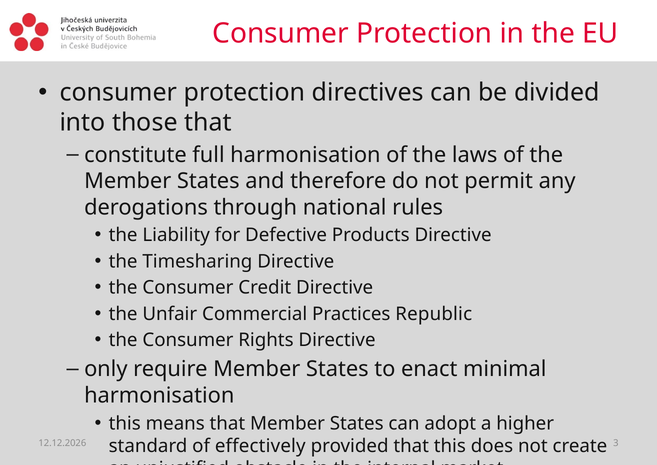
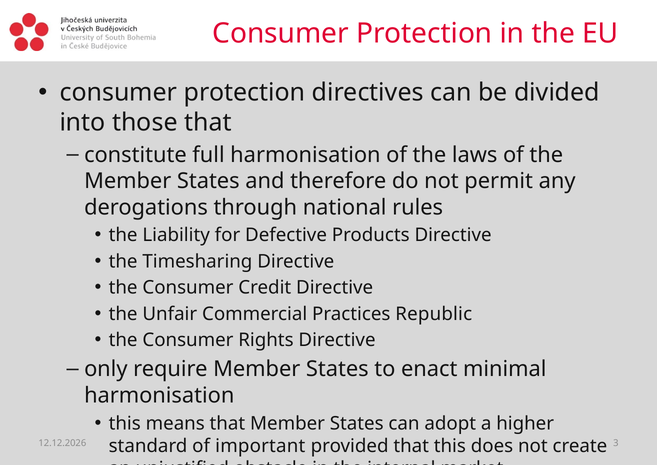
effectively: effectively -> important
